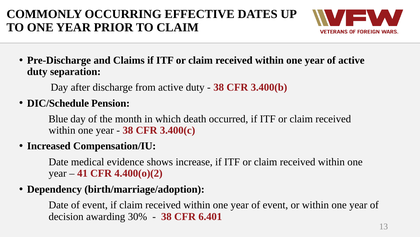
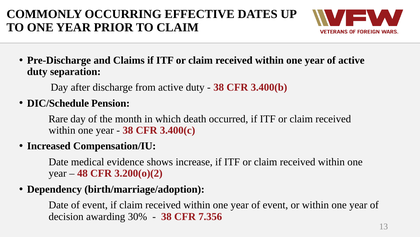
Blue: Blue -> Rare
41: 41 -> 48
4.400(o)(2: 4.400(o)(2 -> 3.200(o)(2
6.401: 6.401 -> 7.356
